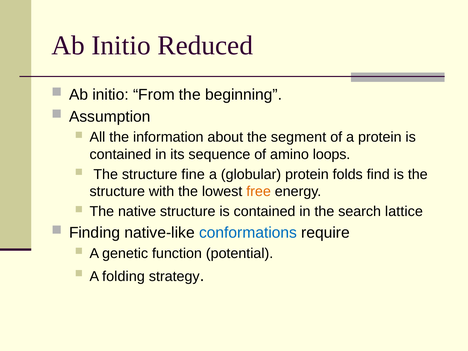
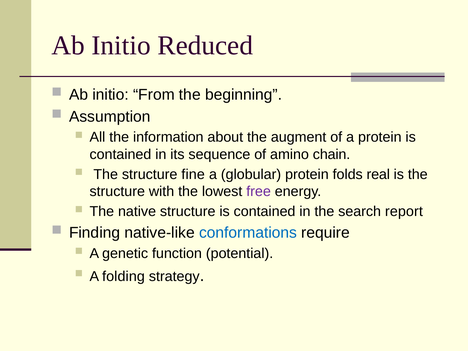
segment: segment -> augment
loops: loops -> chain
find: find -> real
free colour: orange -> purple
lattice: lattice -> report
